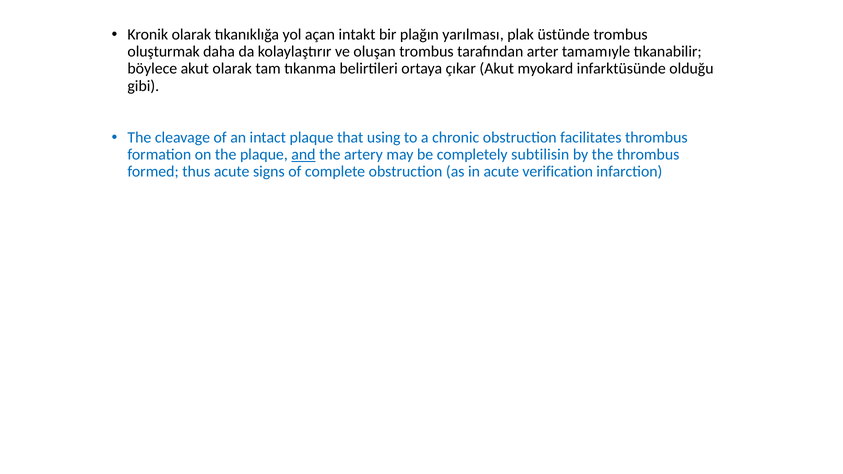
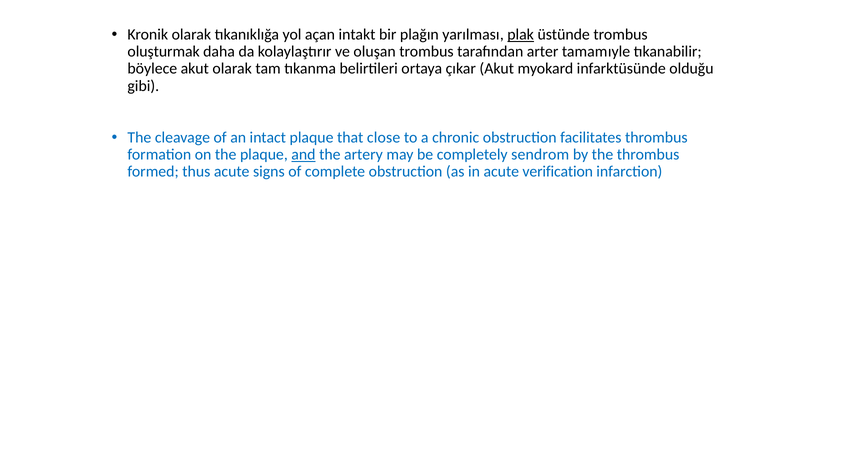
plak underline: none -> present
using: using -> close
subtilisin: subtilisin -> sendrom
